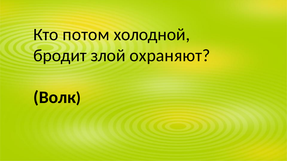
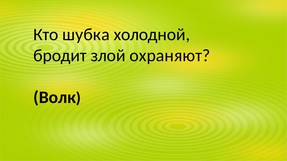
потом: потом -> шубка
